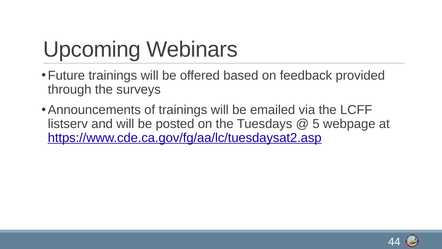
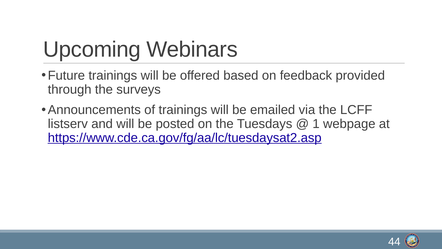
5: 5 -> 1
